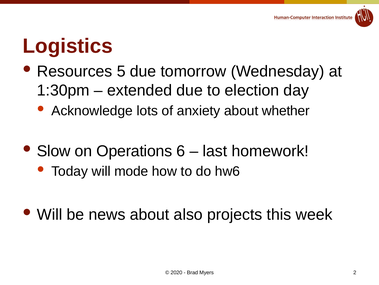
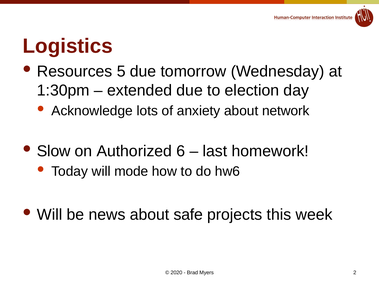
whether: whether -> network
Operations: Operations -> Authorized
also: also -> safe
